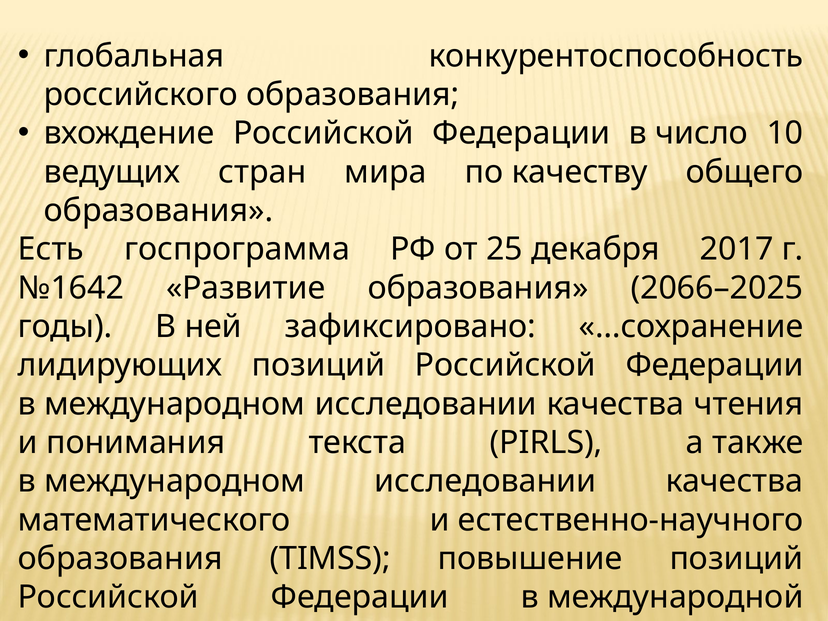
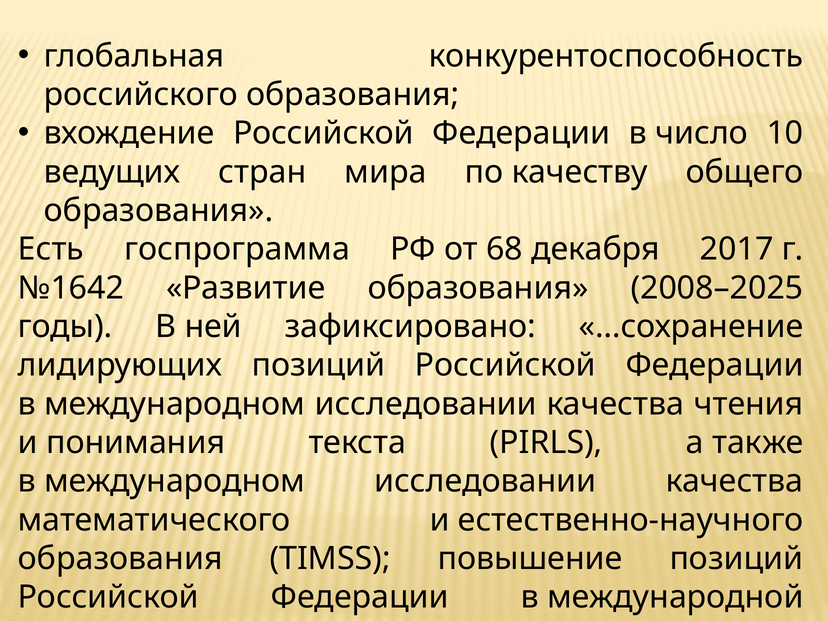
25: 25 -> 68
2066–2025: 2066–2025 -> 2008–2025
